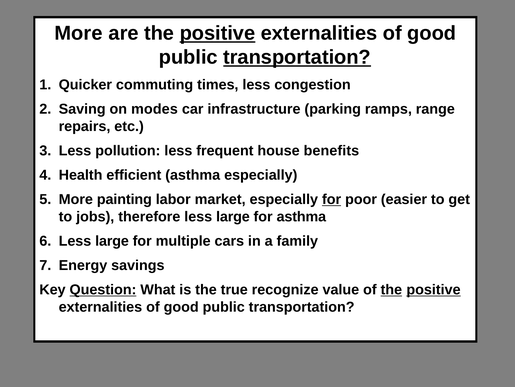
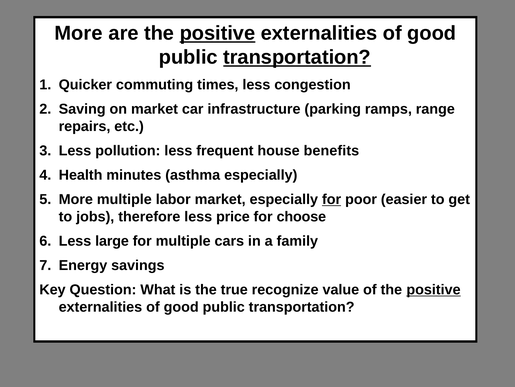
on modes: modes -> market
efficient: efficient -> minutes
More painting: painting -> multiple
therefore less large: large -> price
for asthma: asthma -> choose
Question underline: present -> none
the at (391, 289) underline: present -> none
